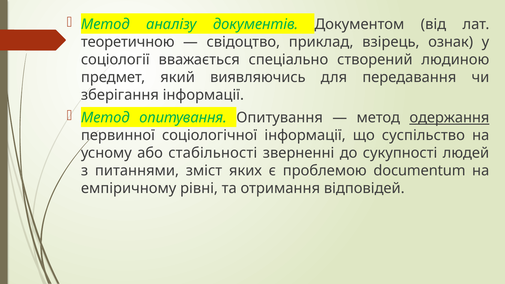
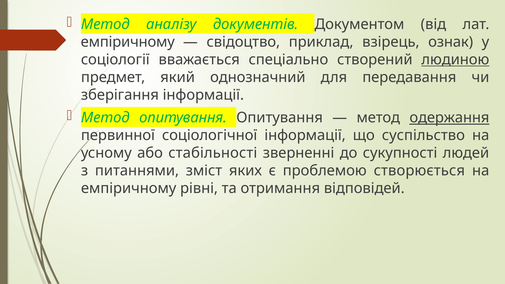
теоретичною at (128, 42): теоретичною -> емпіричному
людиною underline: none -> present
виявляючись: виявляючись -> однозначний
documentum: documentum -> створюється
